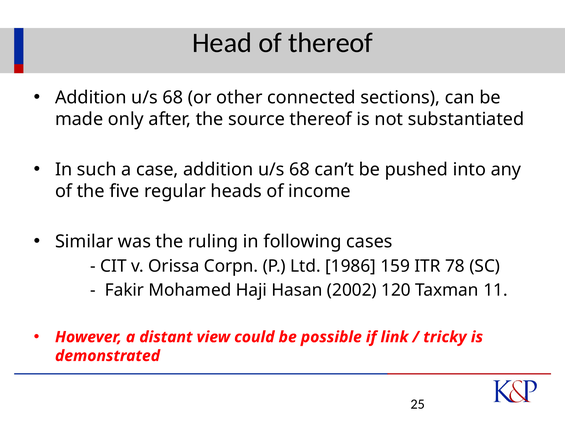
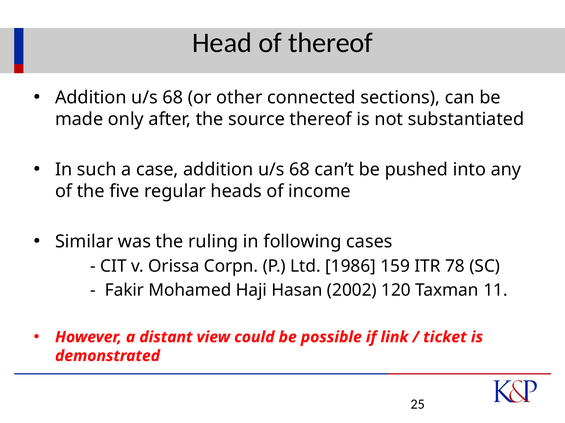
tricky: tricky -> ticket
